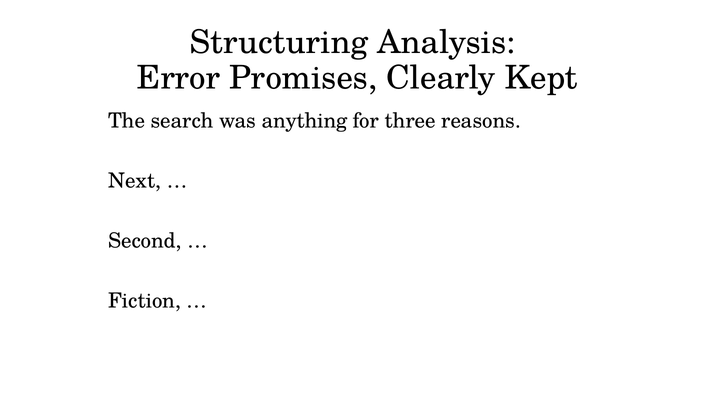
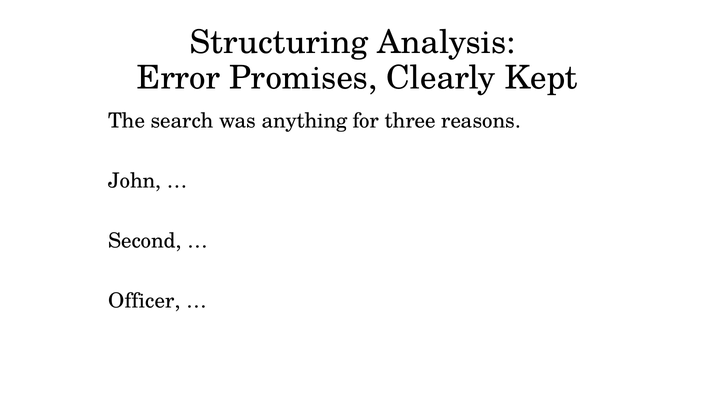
Next: Next -> John
Fiction: Fiction -> Officer
